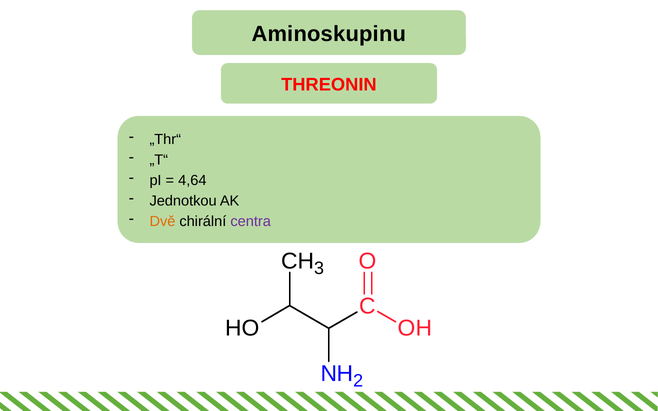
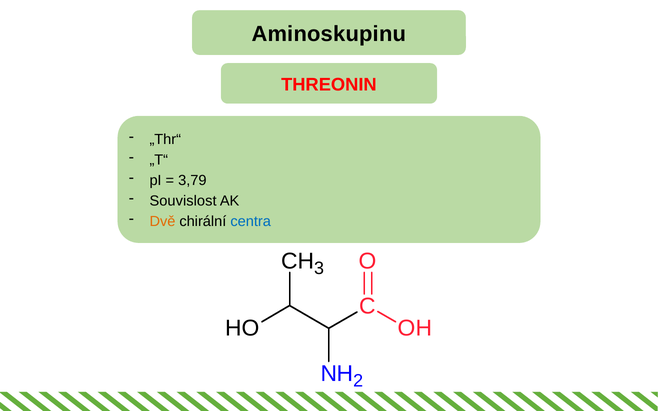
4,64: 4,64 -> 3,79
Jednotkou: Jednotkou -> Souvislost
centra colour: purple -> blue
